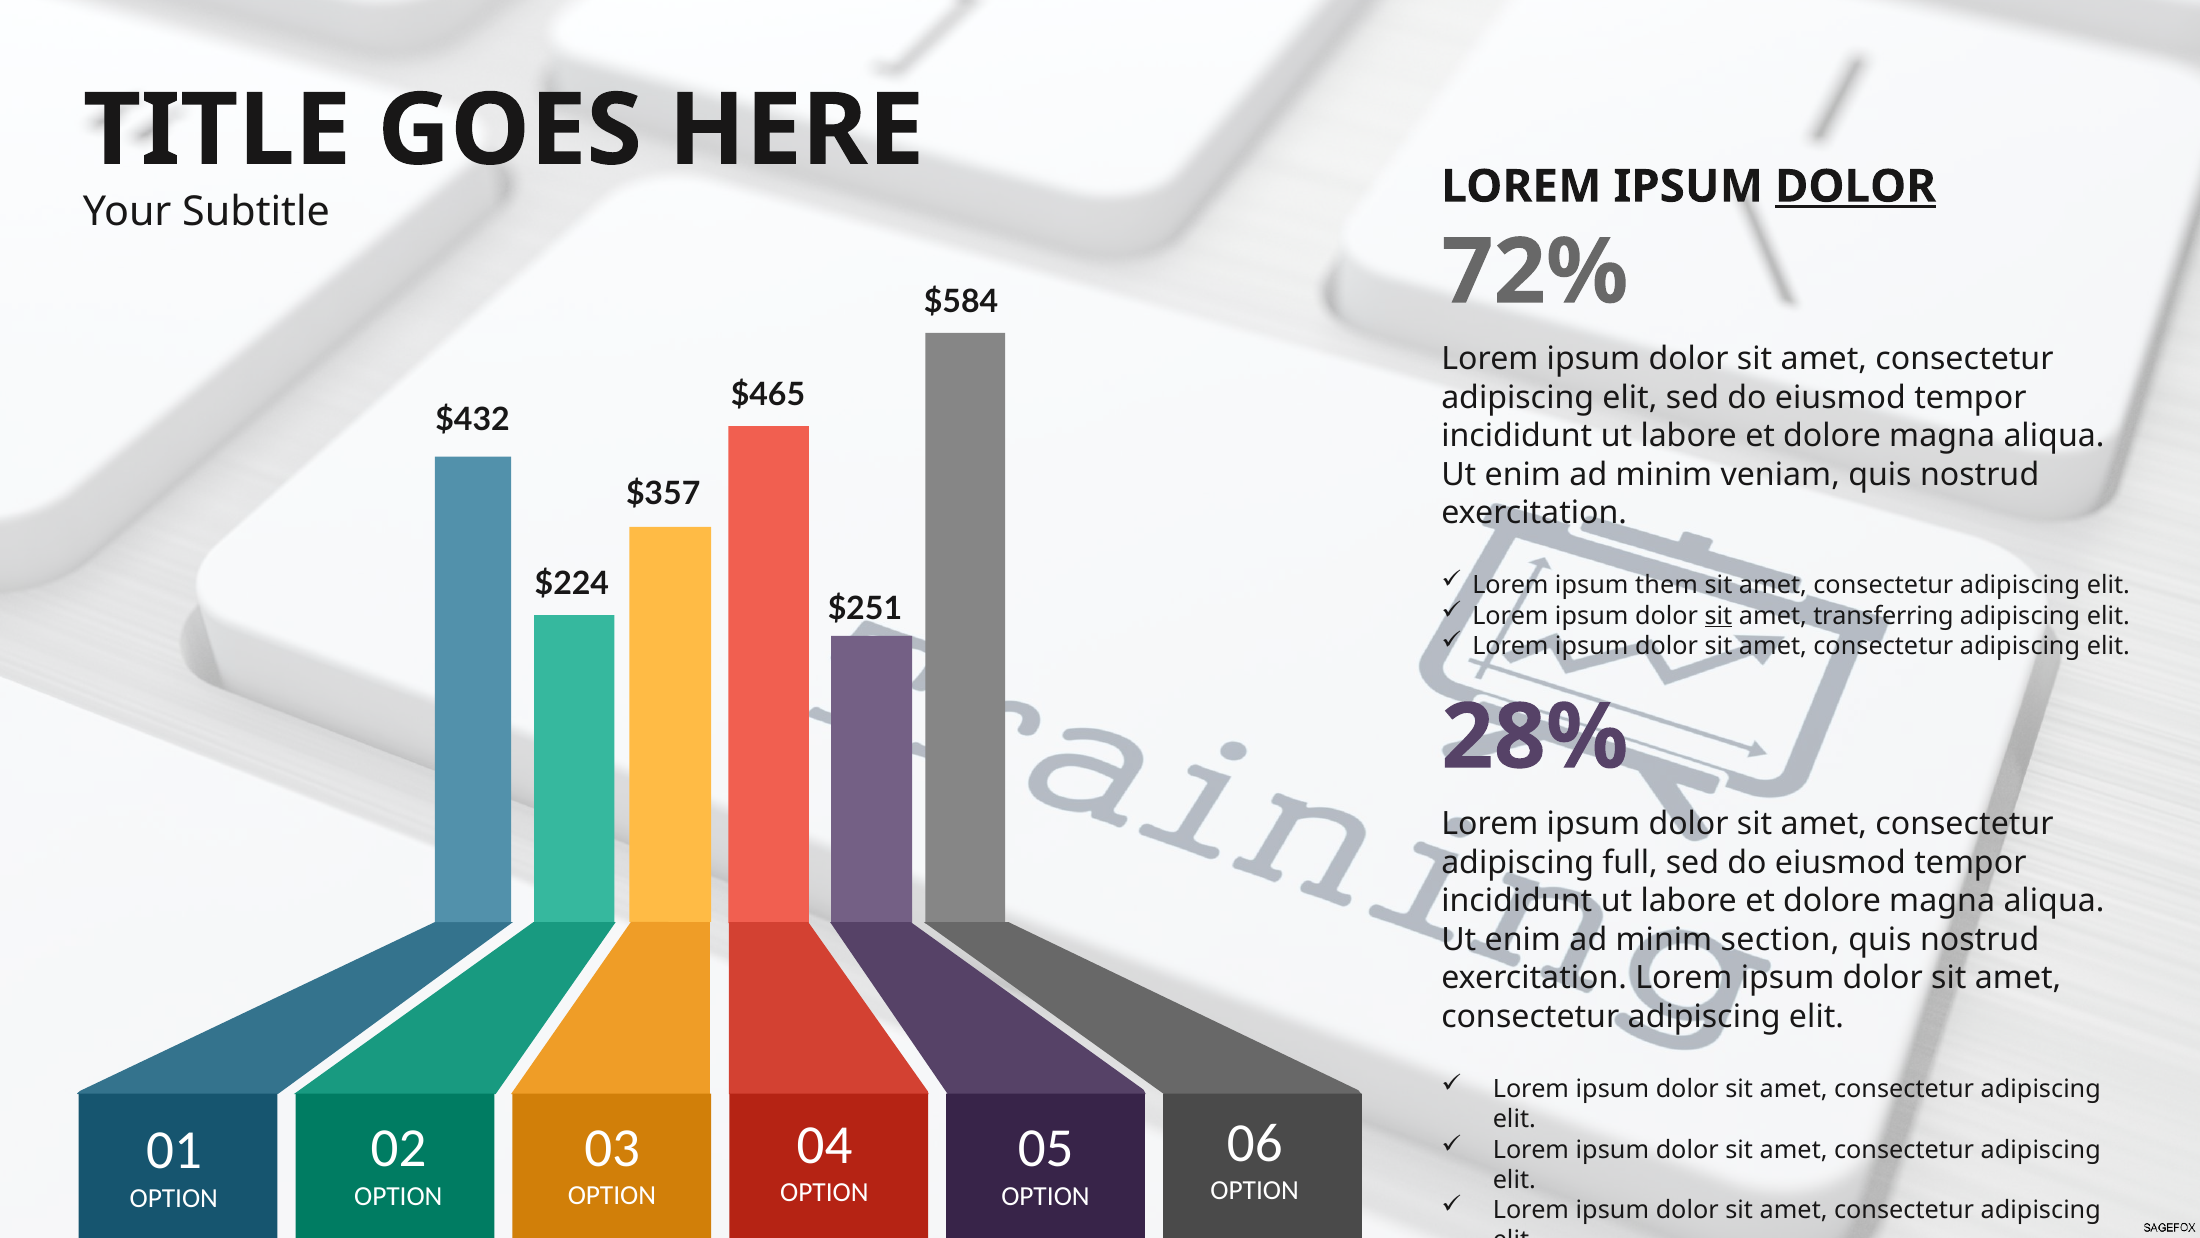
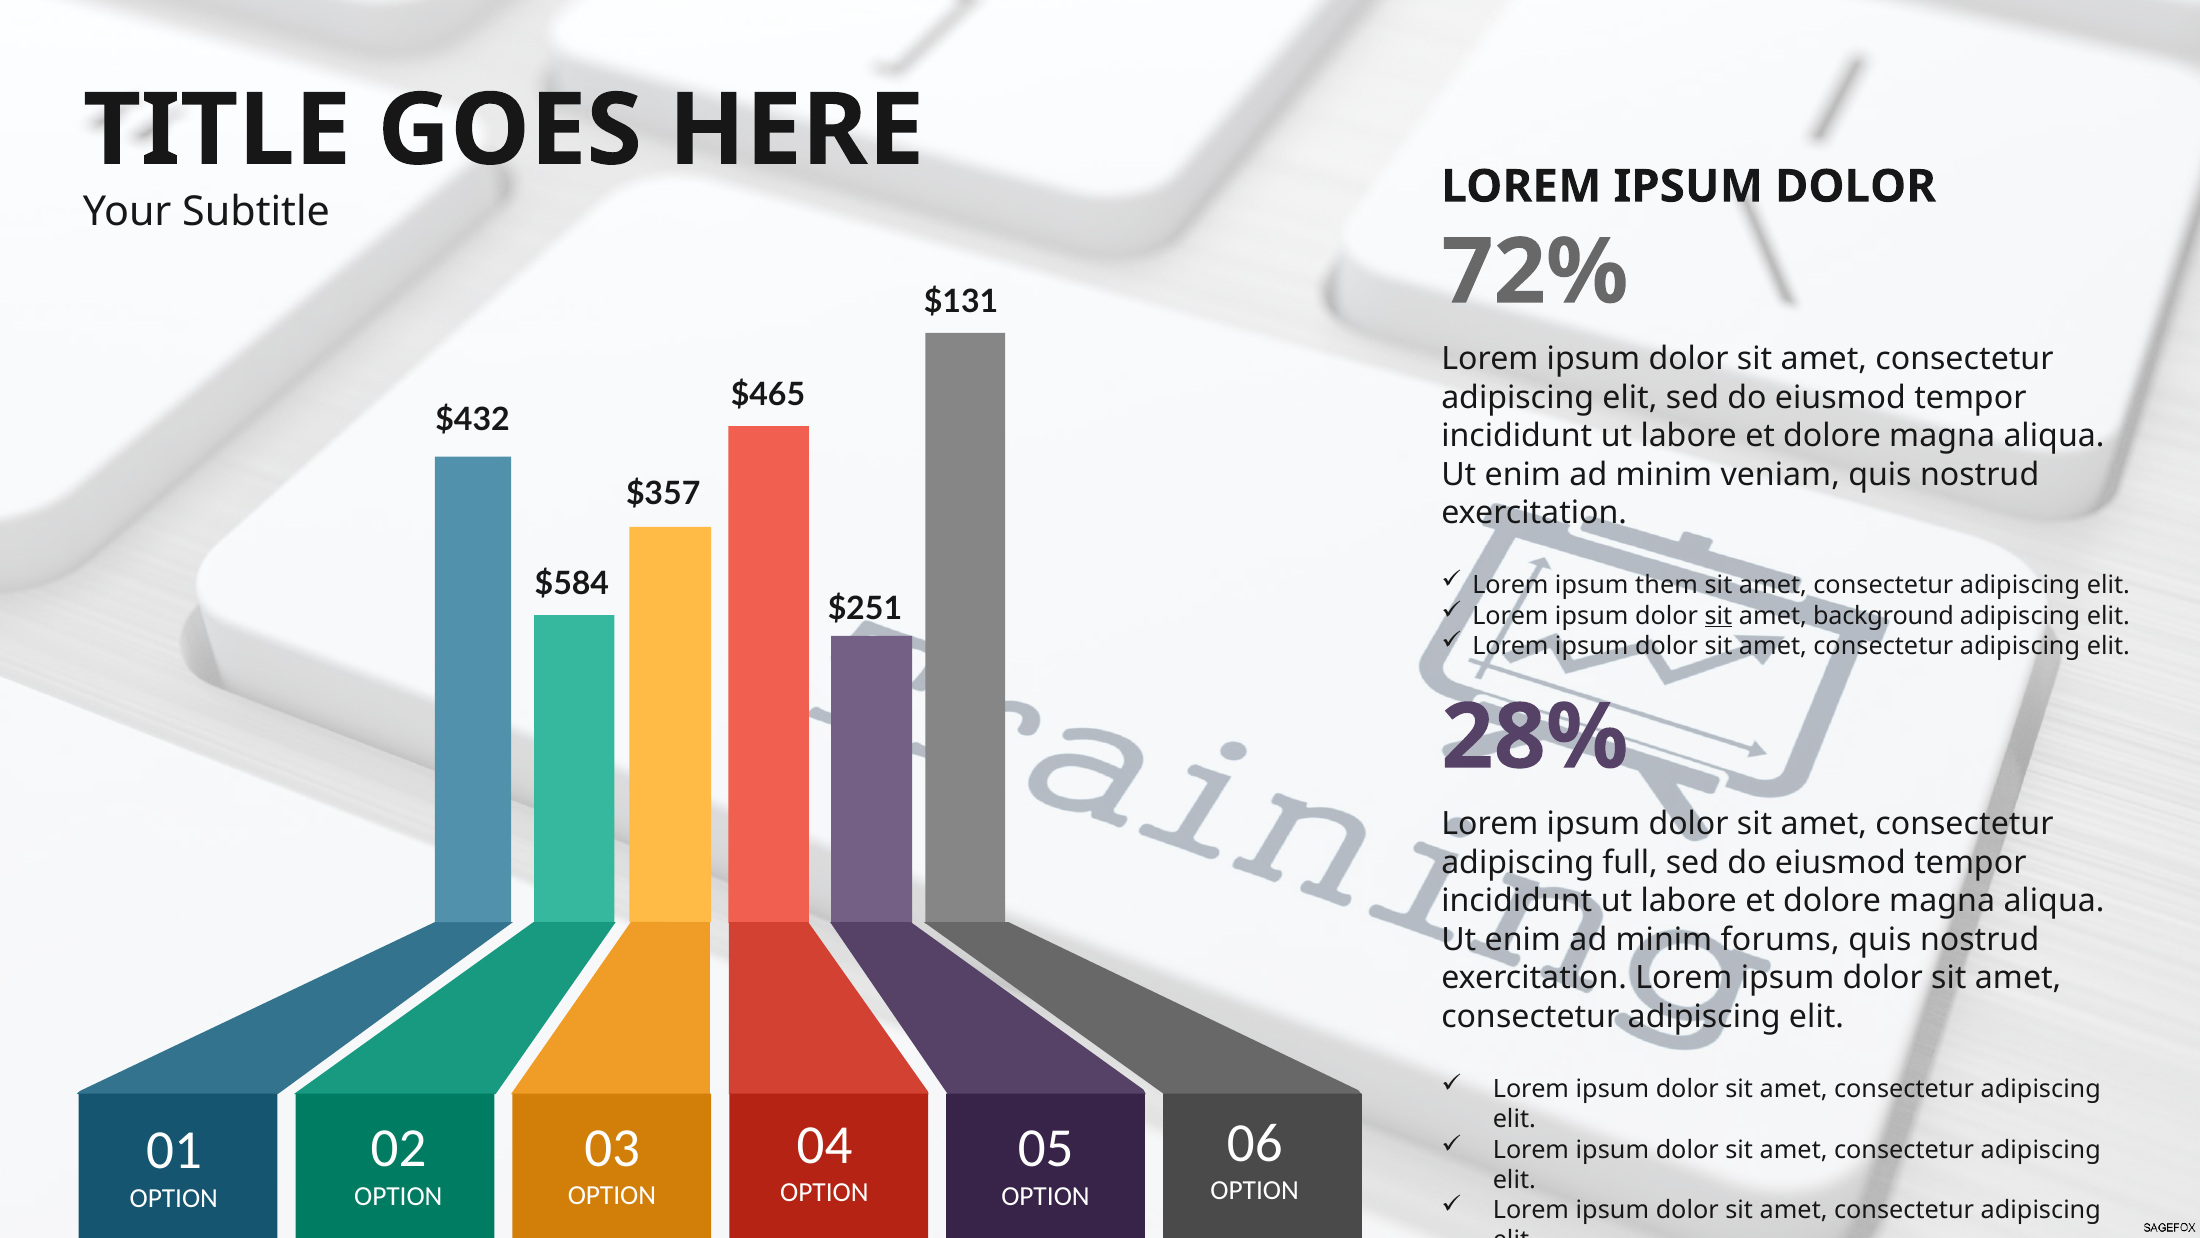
DOLOR at (1856, 187) underline: present -> none
$584: $584 -> $131
$224: $224 -> $584
transferring: transferring -> background
section: section -> forums
